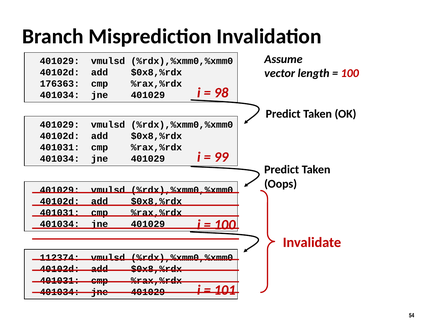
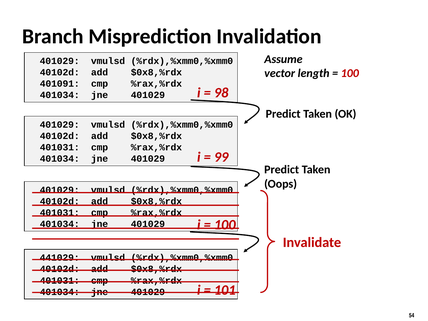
176363: 176363 -> 401091
112374: 112374 -> 441029
